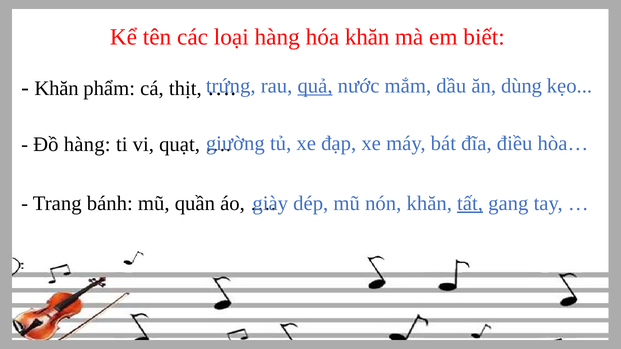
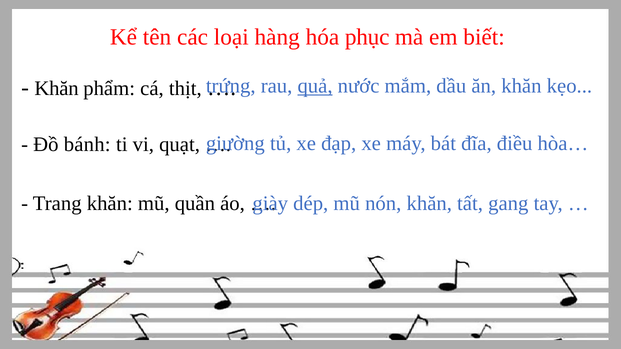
hóa khăn: khăn -> phục
ăn dùng: dùng -> khăn
Đồ hàng: hàng -> bánh
Trang bánh: bánh -> khăn
tất underline: present -> none
